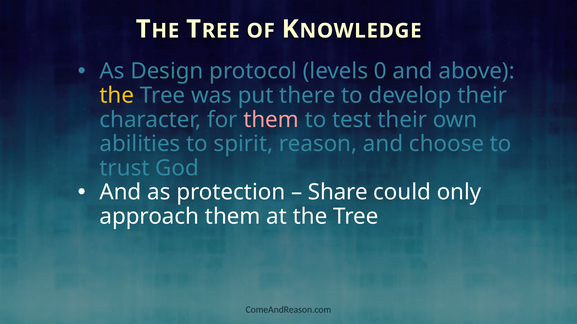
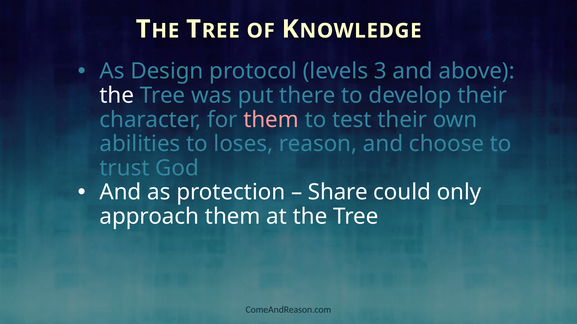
0: 0 -> 3
the at (117, 96) colour: yellow -> white
spirit: spirit -> loses
